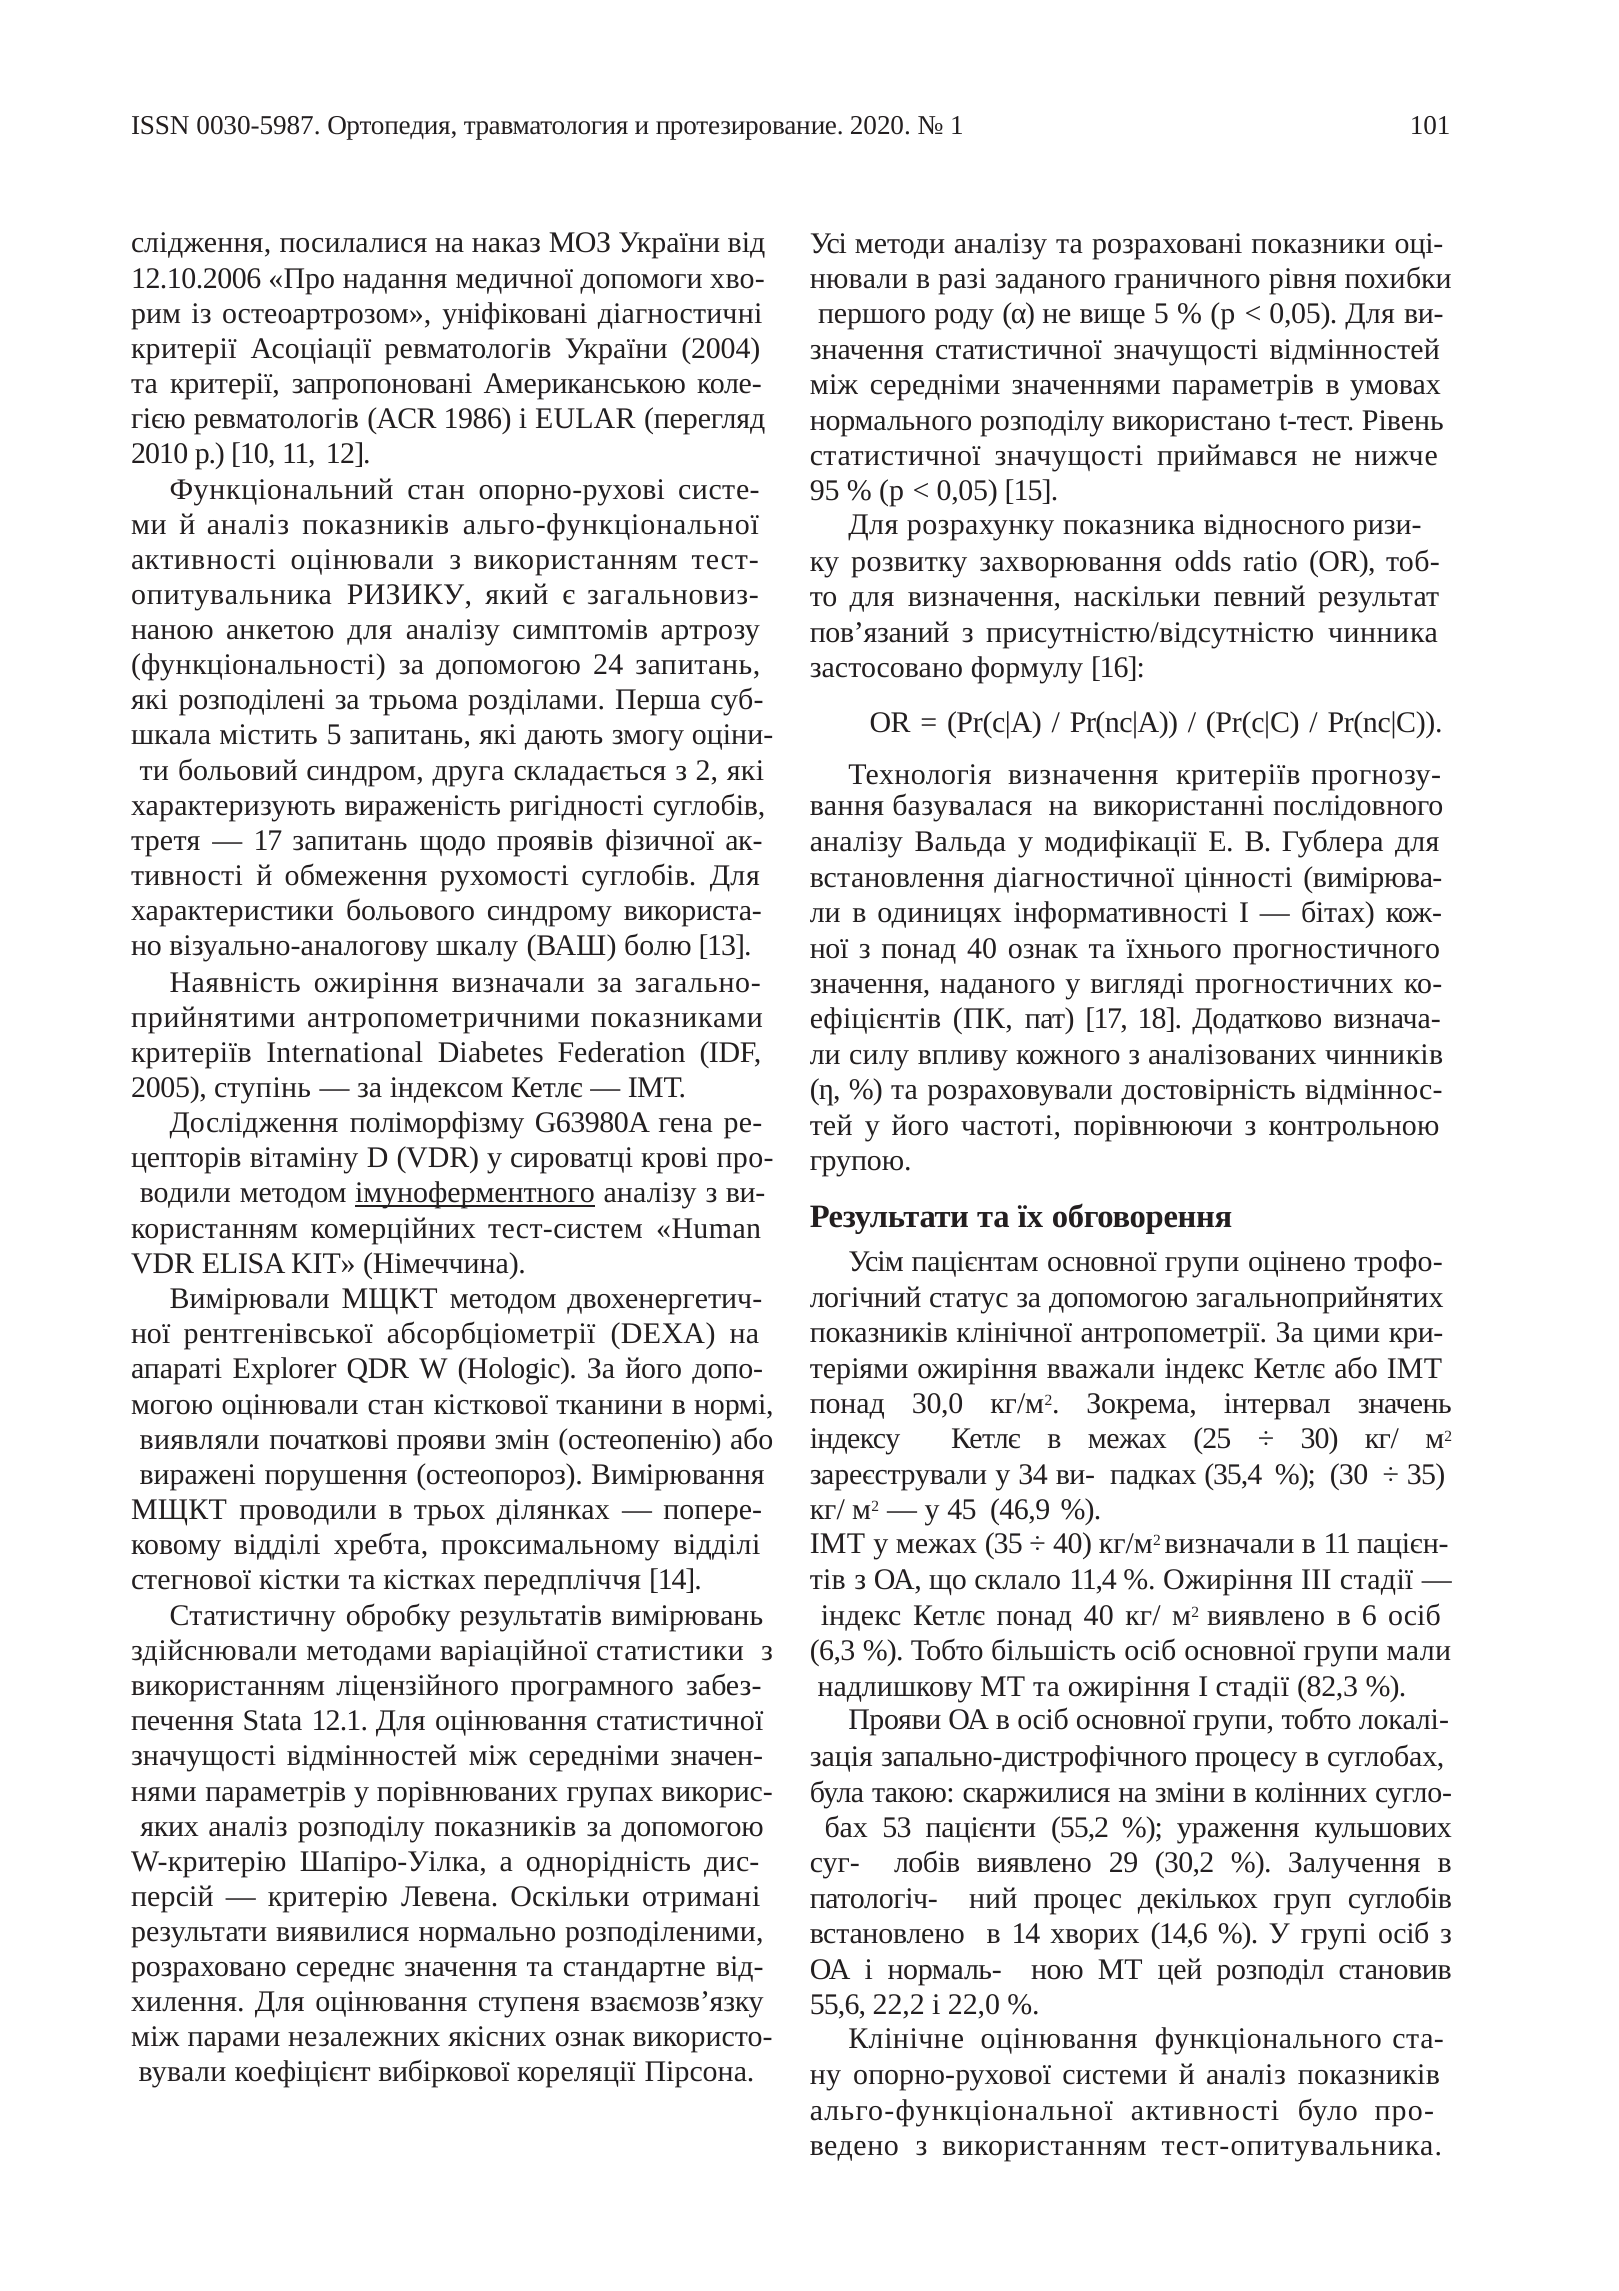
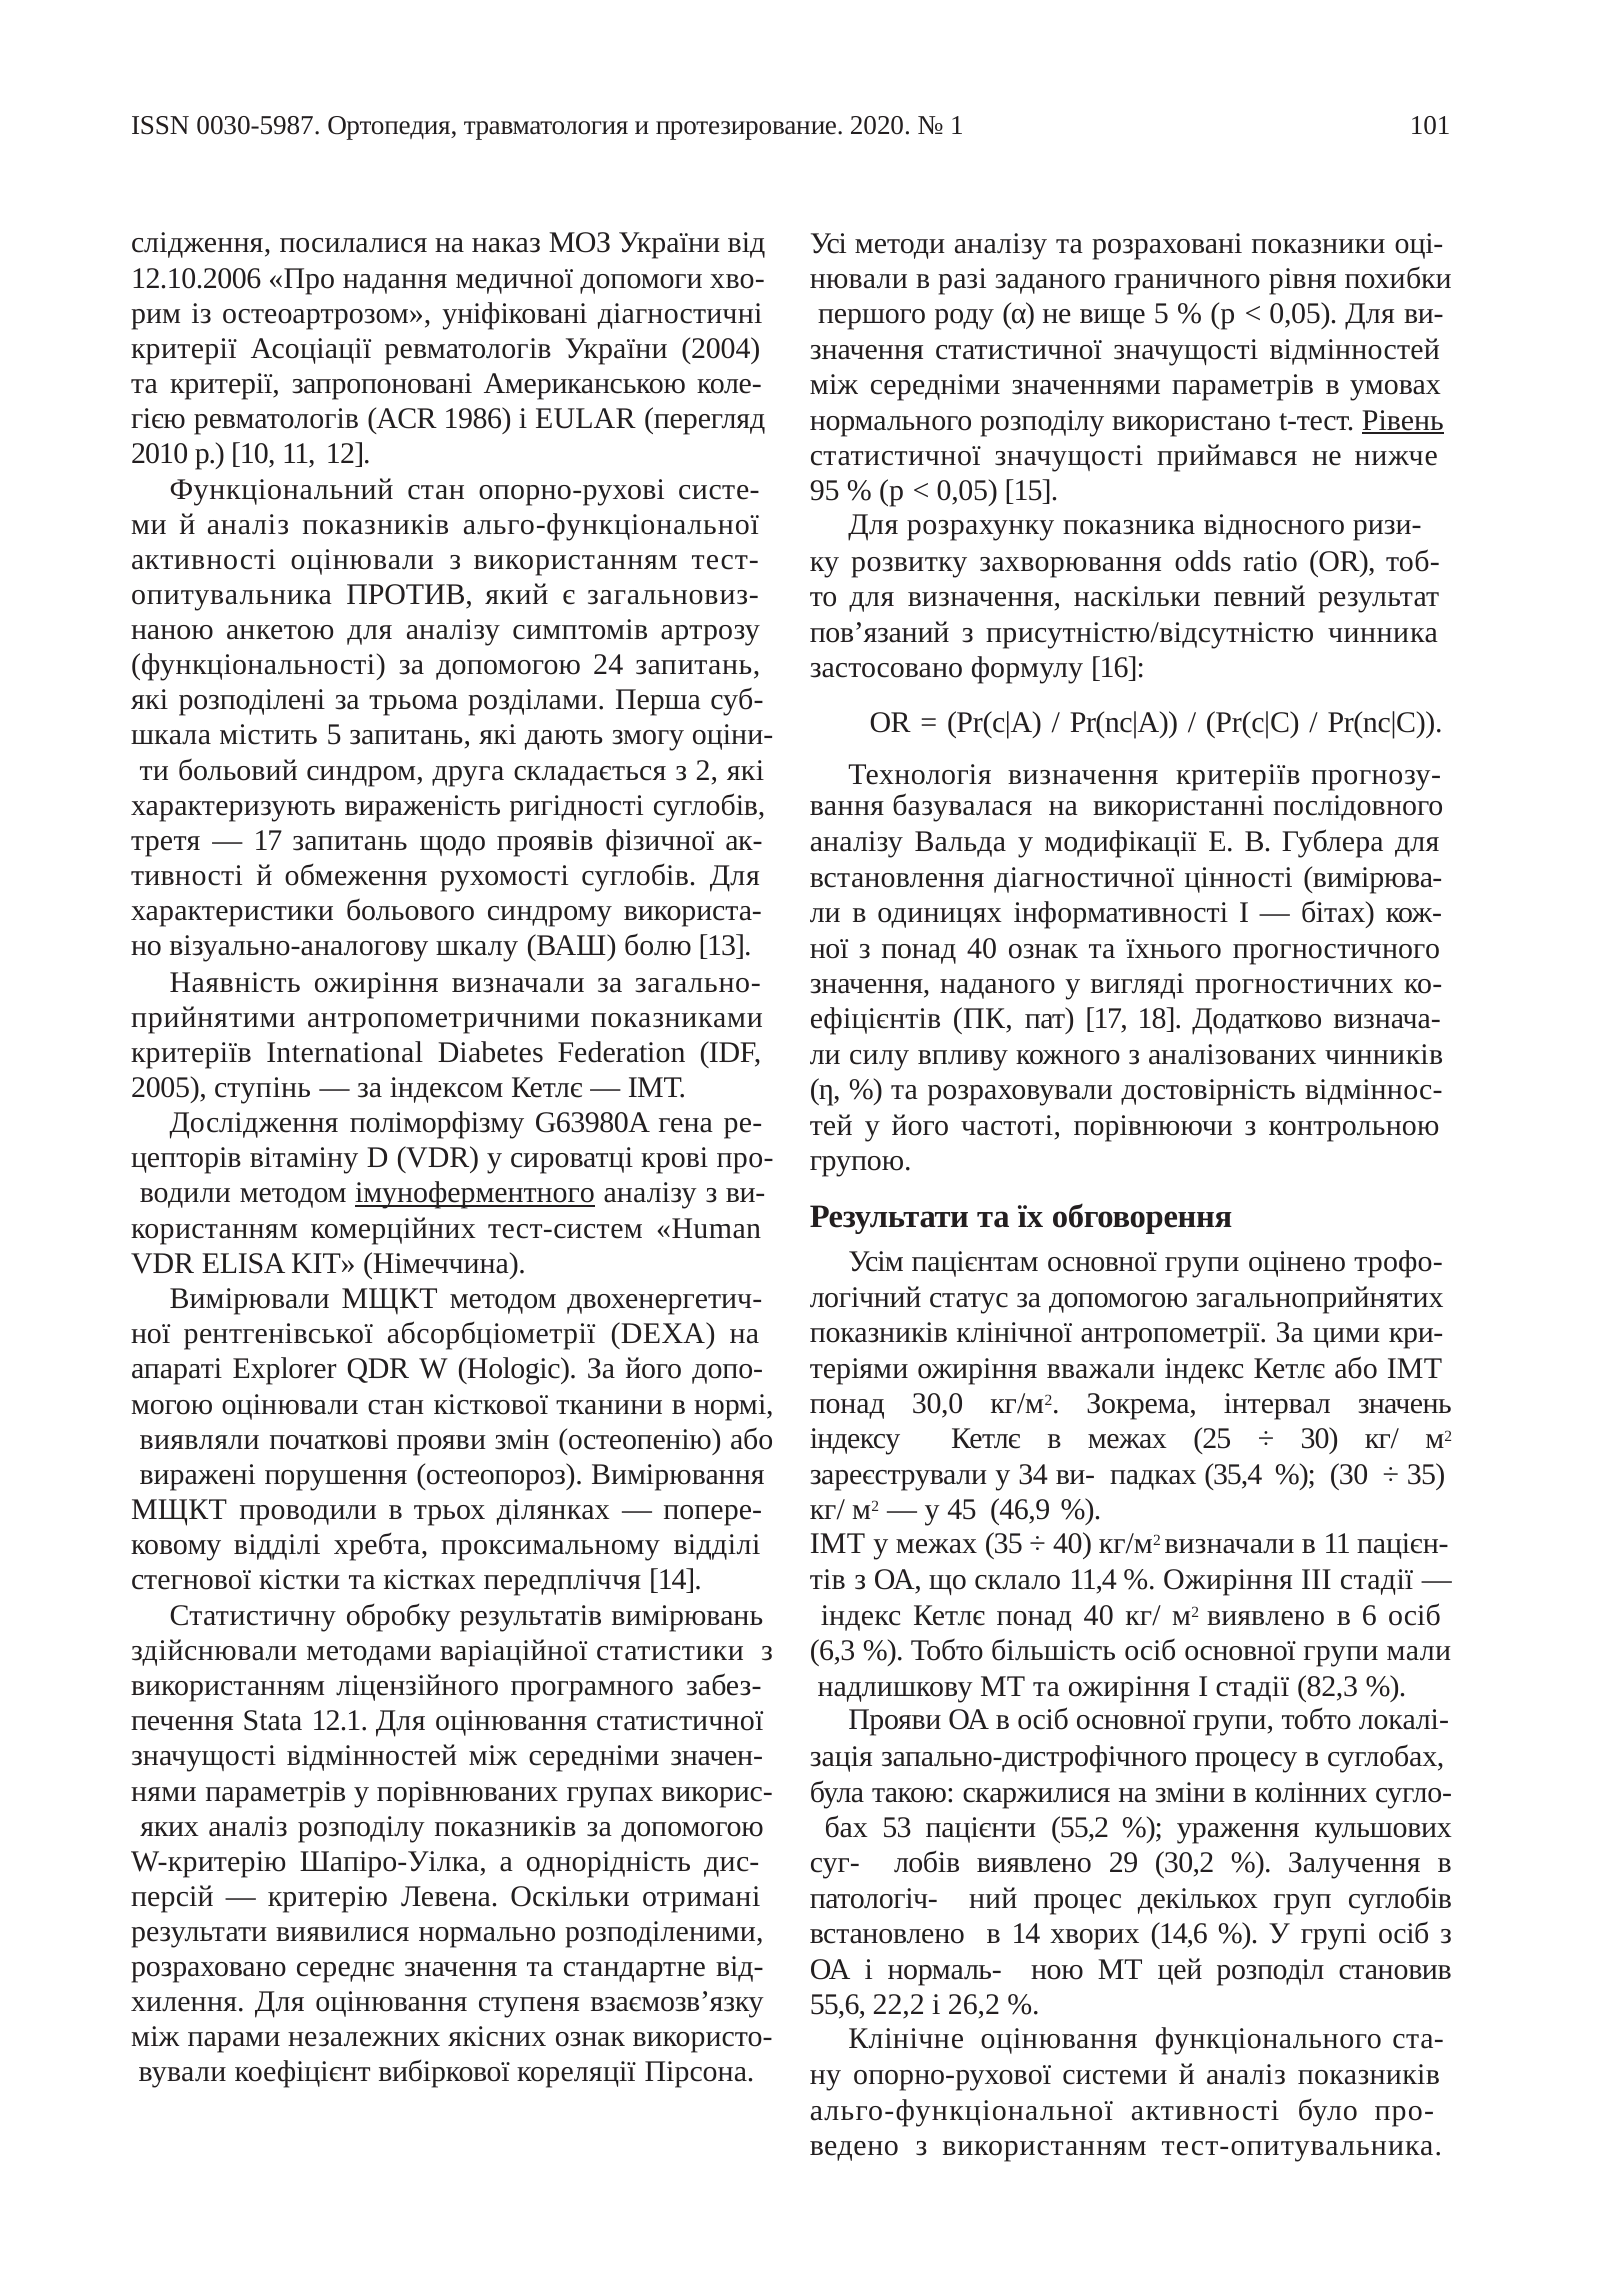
Рівень underline: none -> present
РИЗИКУ: РИЗИКУ -> ПРОТИВ
22,0: 22,0 -> 26,2
